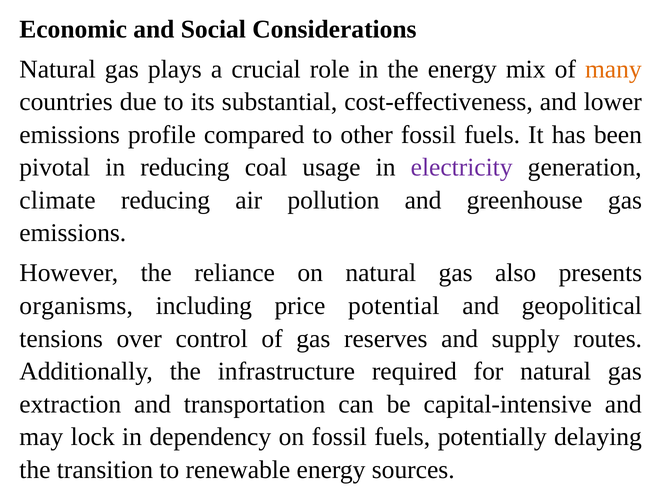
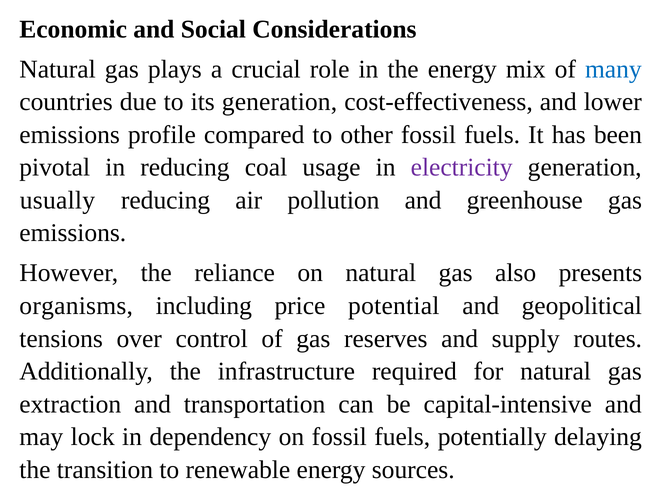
many colour: orange -> blue
its substantial: substantial -> generation
climate: climate -> usually
